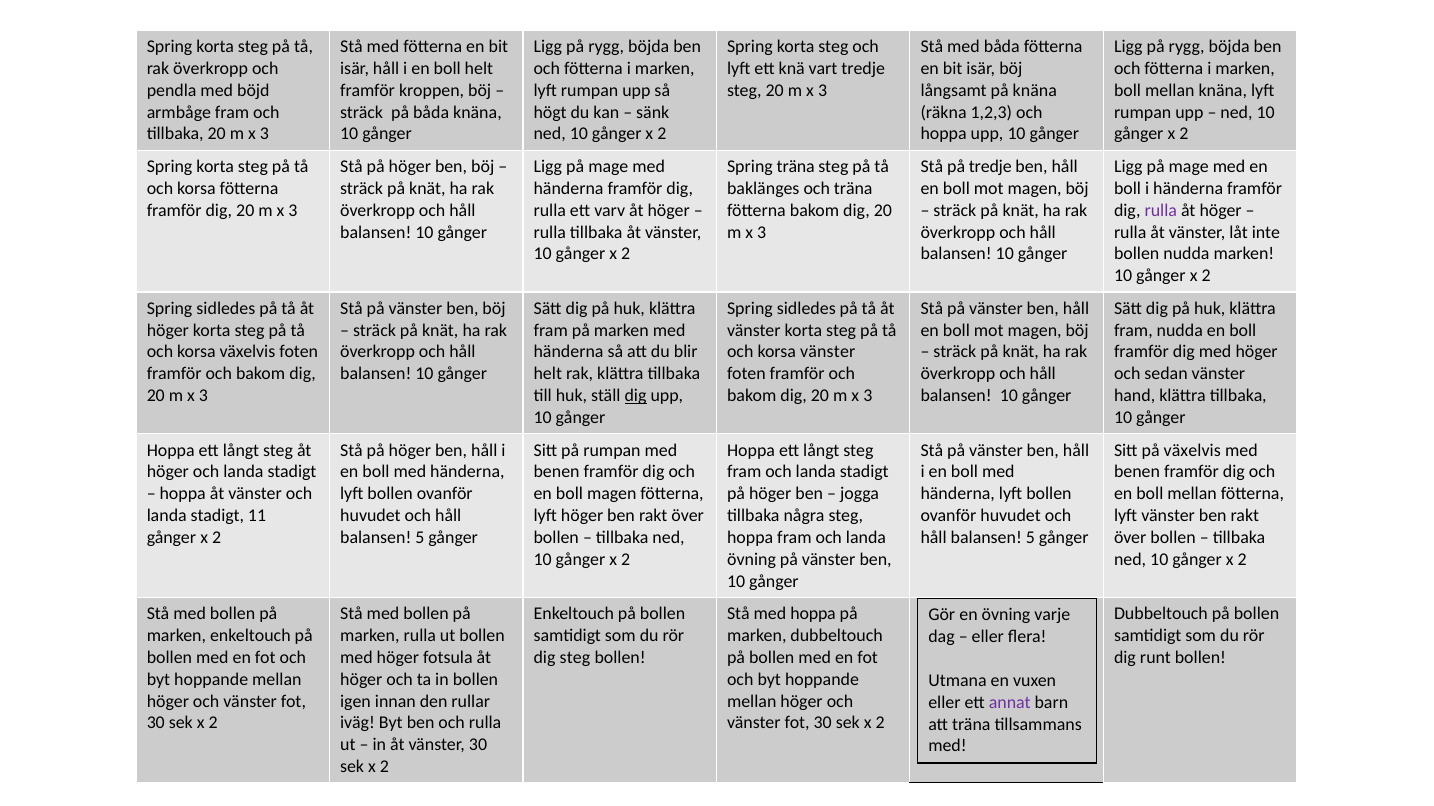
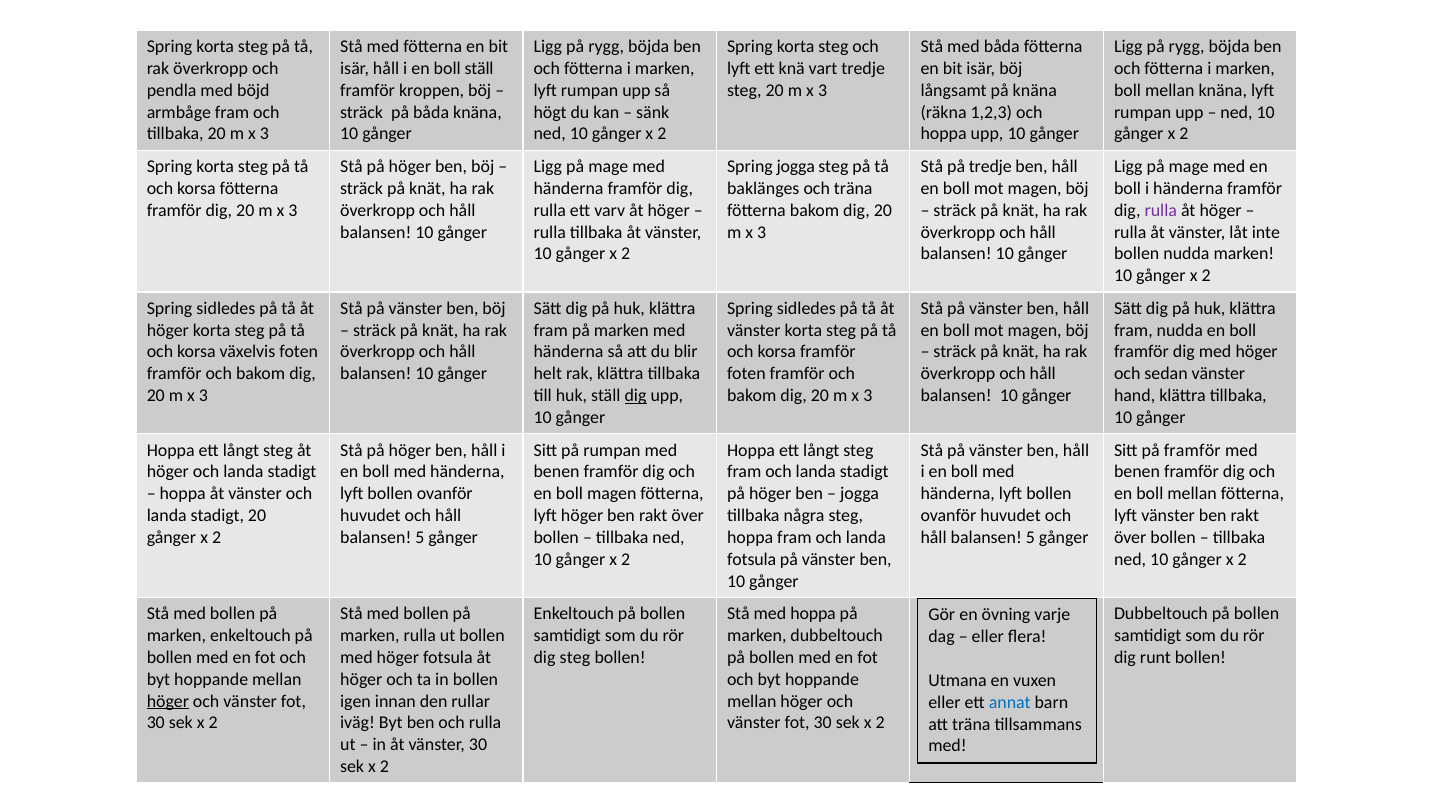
boll helt: helt -> ställ
Spring träna: träna -> jogga
korsa vänster: vänster -> framför
på växelvis: växelvis -> framför
stadigt 11: 11 -> 20
övning at (752, 560): övning -> fotsula
höger at (168, 702) underline: none -> present
annat colour: purple -> blue
